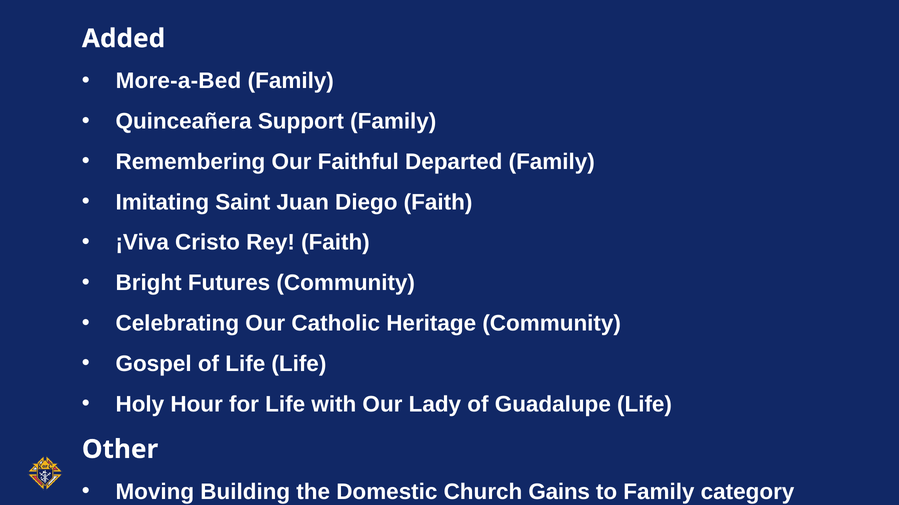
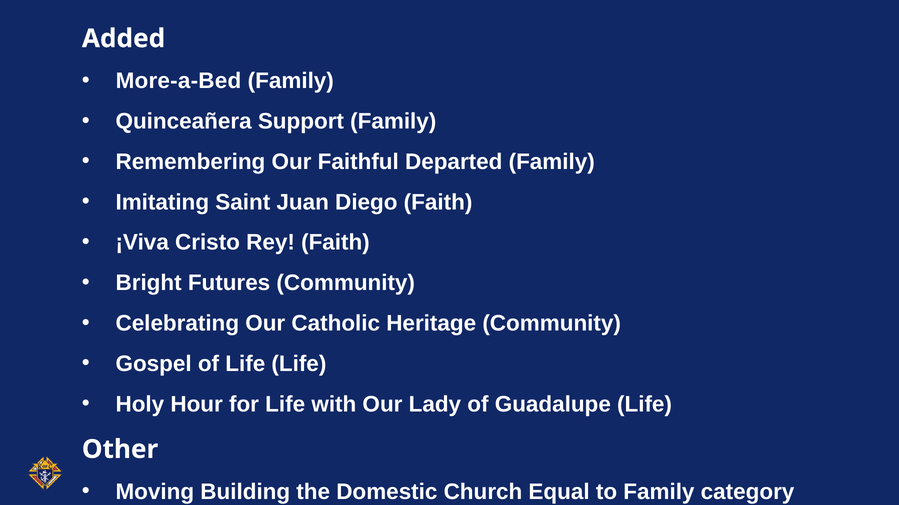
Gains: Gains -> Equal
